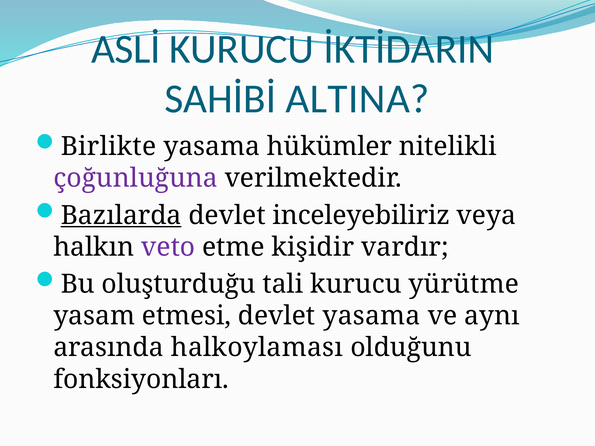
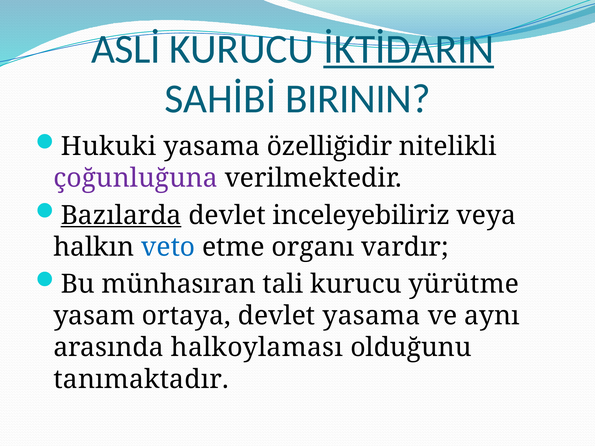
İKTİDARIN underline: none -> present
ALTINA: ALTINA -> BIRININ
Birlikte: Birlikte -> Hukuki
hükümler: hükümler -> özelliğidir
veto colour: purple -> blue
kişidir: kişidir -> organı
oluşturduğu: oluşturduğu -> münhasıran
etmesi: etmesi -> ortaya
fonksiyonları: fonksiyonları -> tanımaktadır
